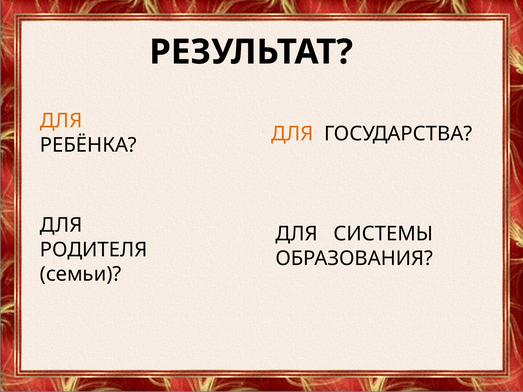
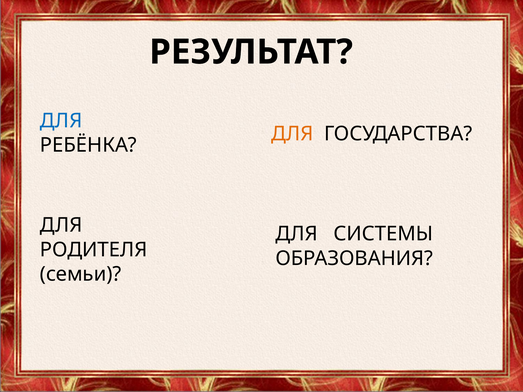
ДЛЯ at (61, 121) colour: orange -> blue
